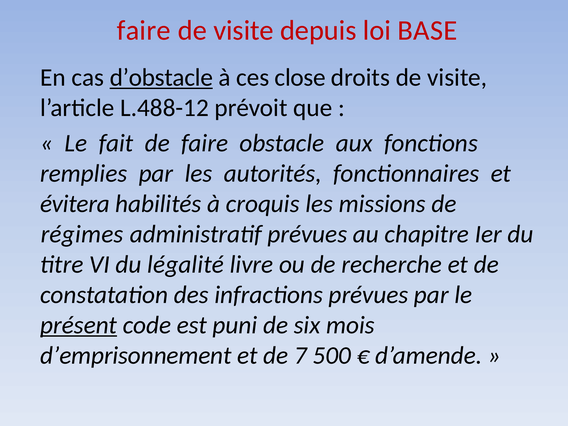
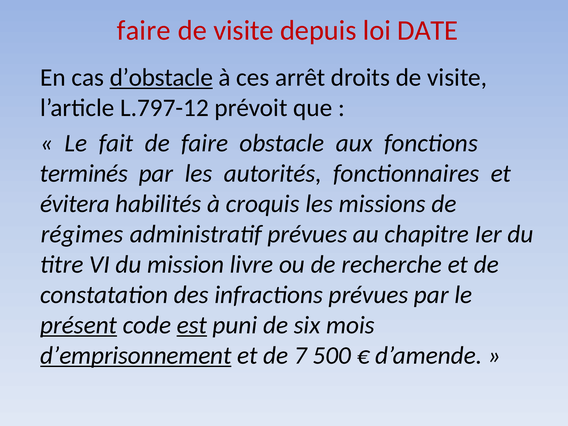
BASE: BASE -> DATE
close: close -> arrêt
L.488-12: L.488-12 -> L.797-12
remplies: remplies -> terminés
légalité: légalité -> mission
est underline: none -> present
d’emprisonnement underline: none -> present
